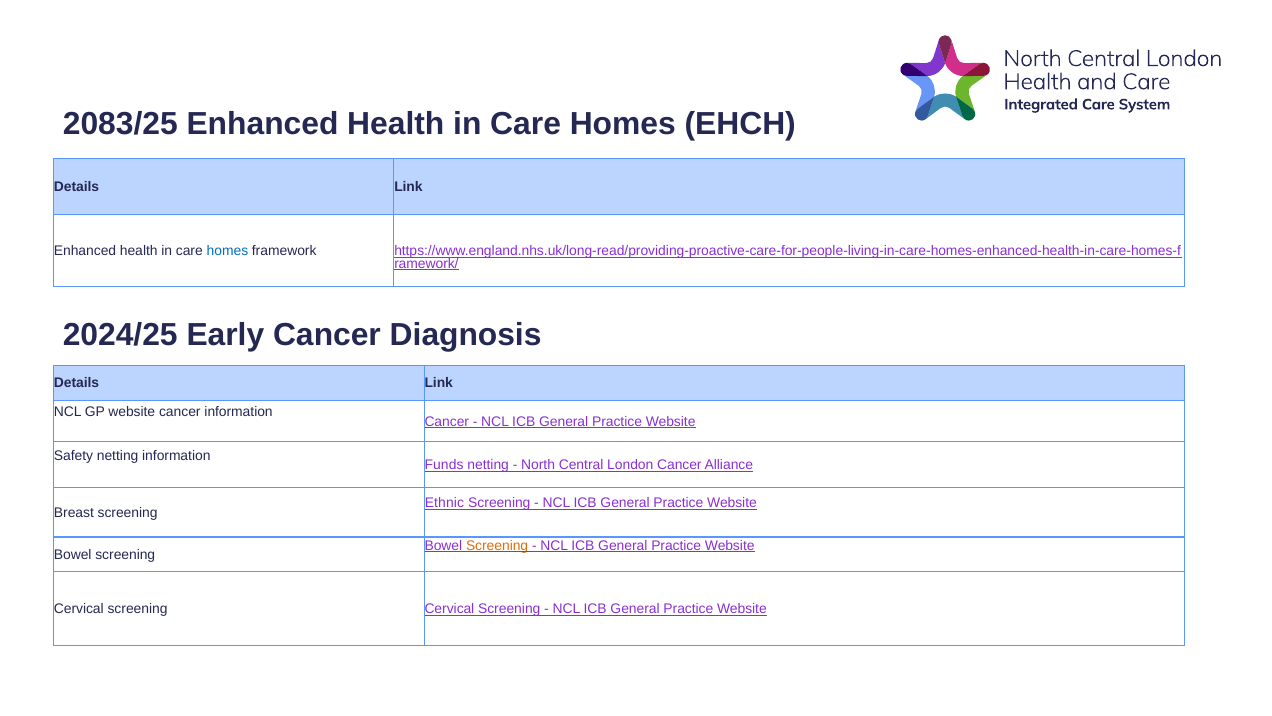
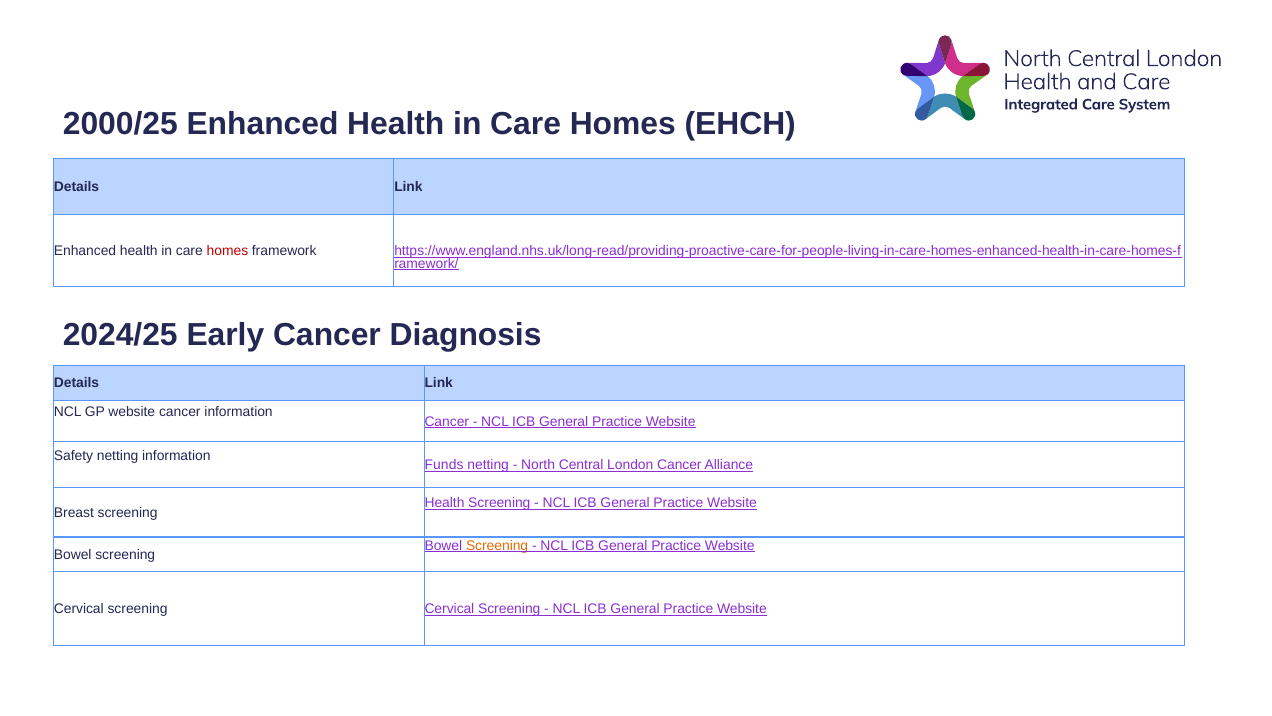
2083/25: 2083/25 -> 2000/25
homes at (227, 251) colour: blue -> red
Ethnic at (444, 503): Ethnic -> Health
